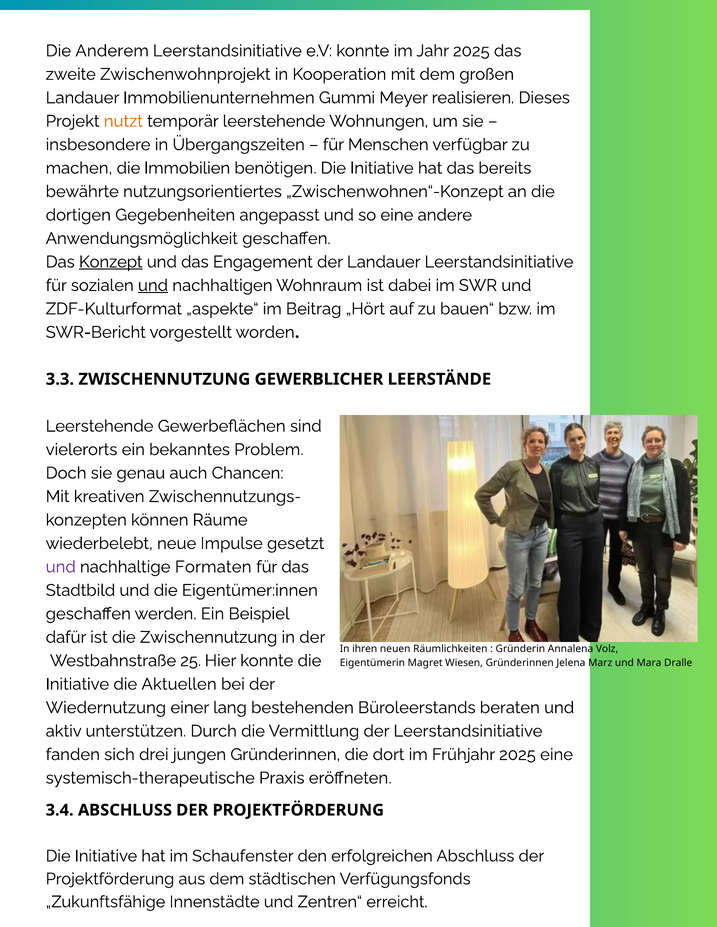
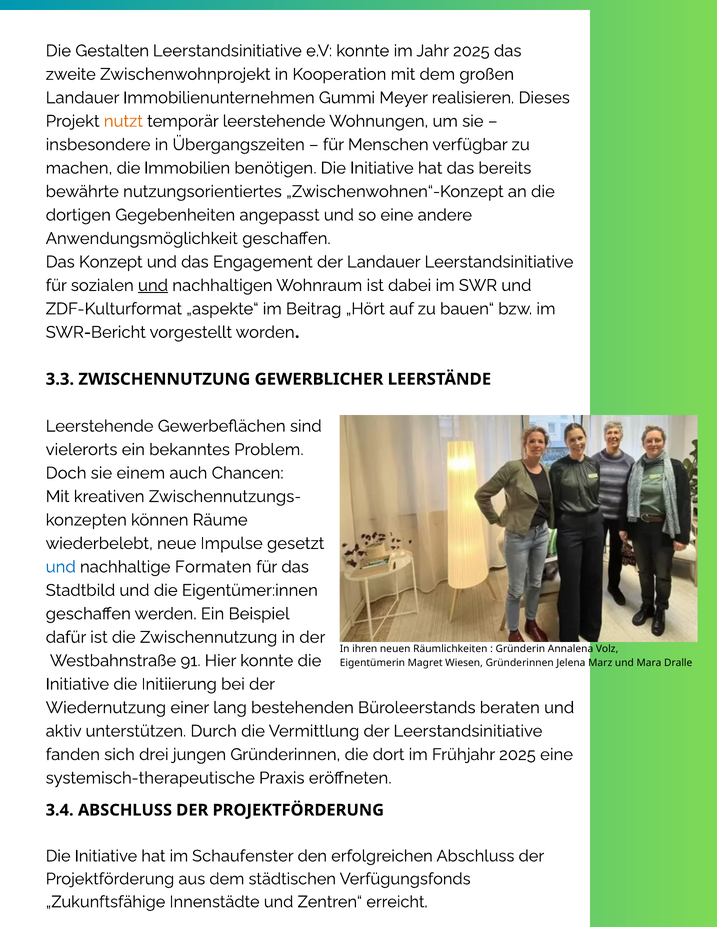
Anderem: Anderem -> Gestalten
Konzept underline: present -> none
genau: genau -> einem
und at (61, 567) colour: purple -> blue
25: 25 -> 91
Aktuellen: Aktuellen -> Initiierung
